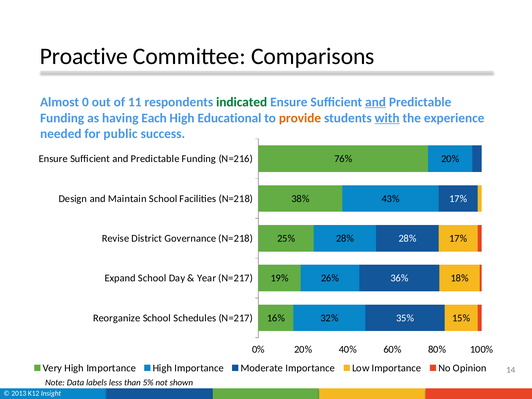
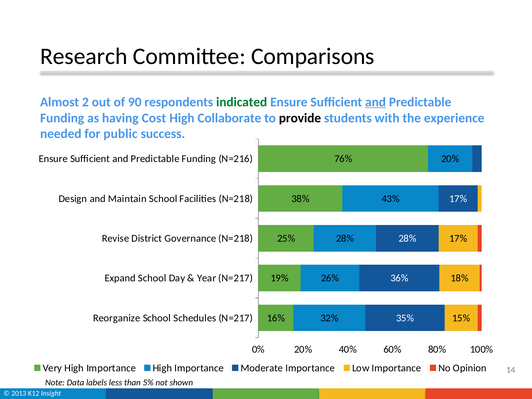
Proactive: Proactive -> Research
0: 0 -> 2
11: 11 -> 90
Each: Each -> Cost
Educational: Educational -> Collaborate
provide colour: orange -> black
with underline: present -> none
